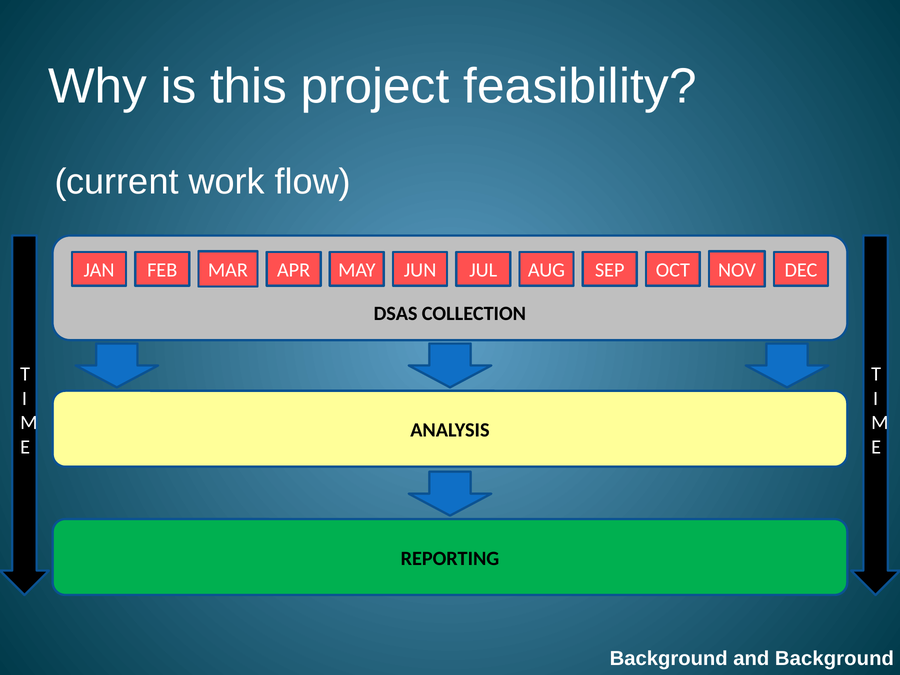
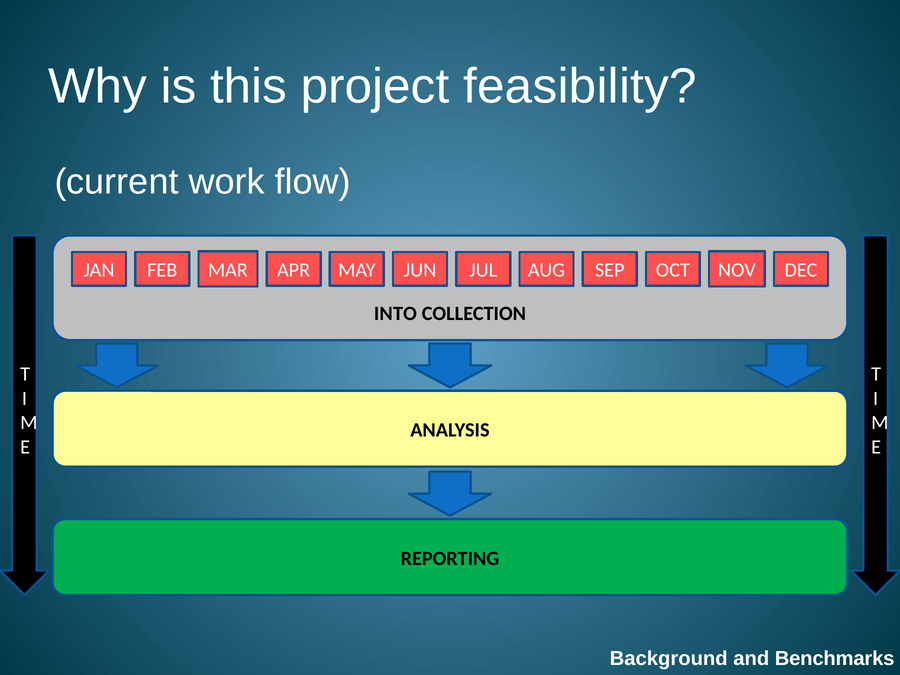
DSAS: DSAS -> INTO
and Background: Background -> Benchmarks
